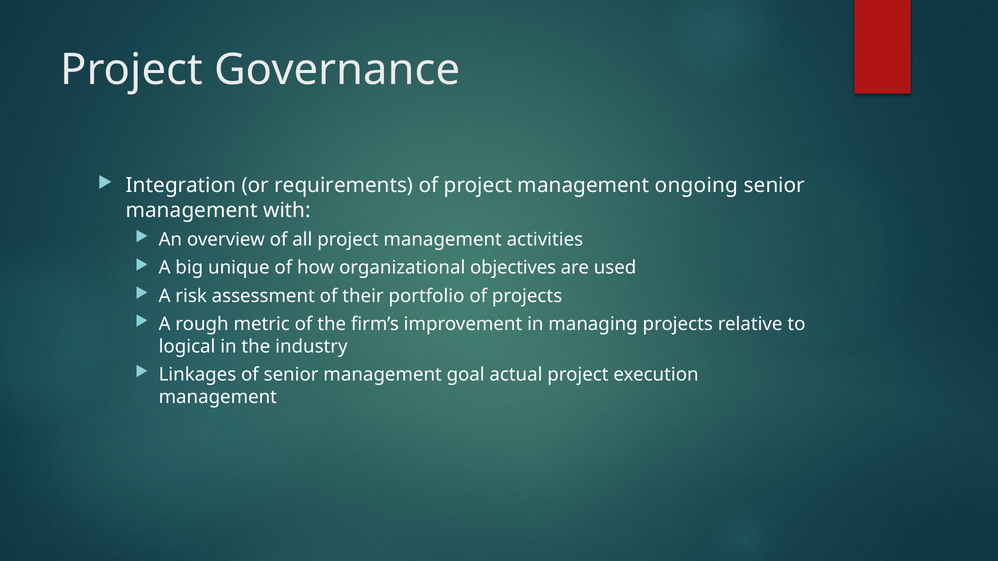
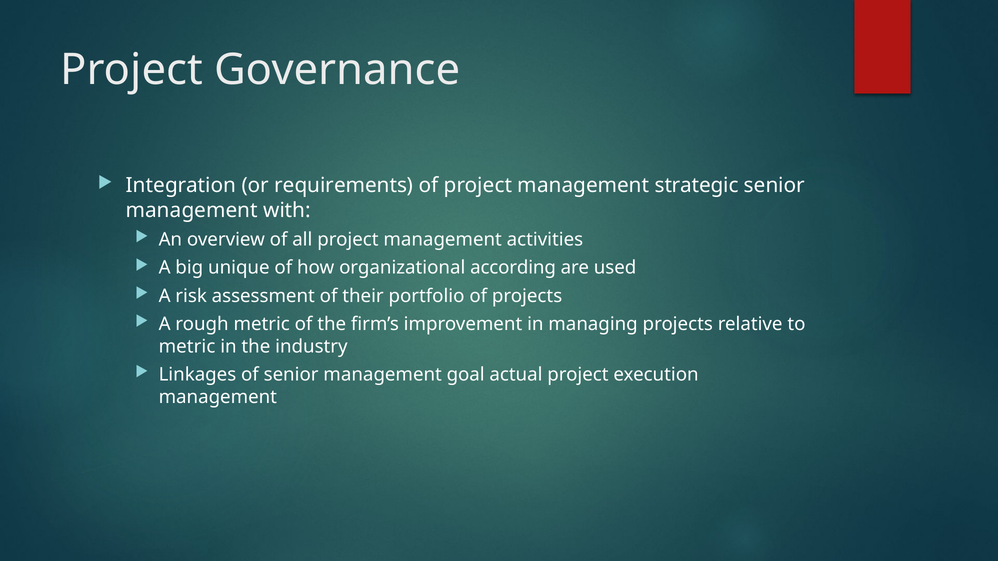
ongoing: ongoing -> strategic
objectives: objectives -> according
logical at (187, 347): logical -> metric
